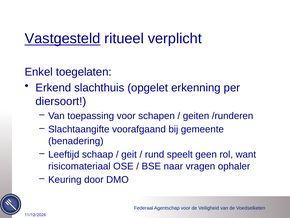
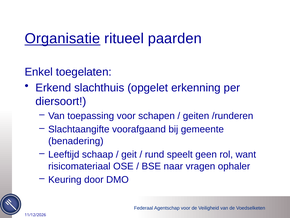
Vastgesteld: Vastgesteld -> Organisatie
verplicht: verplicht -> paarden
